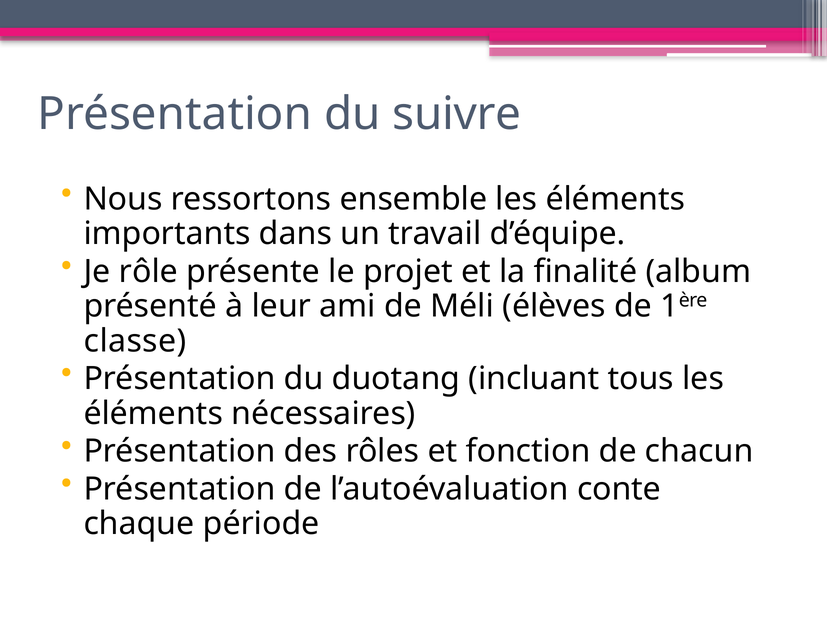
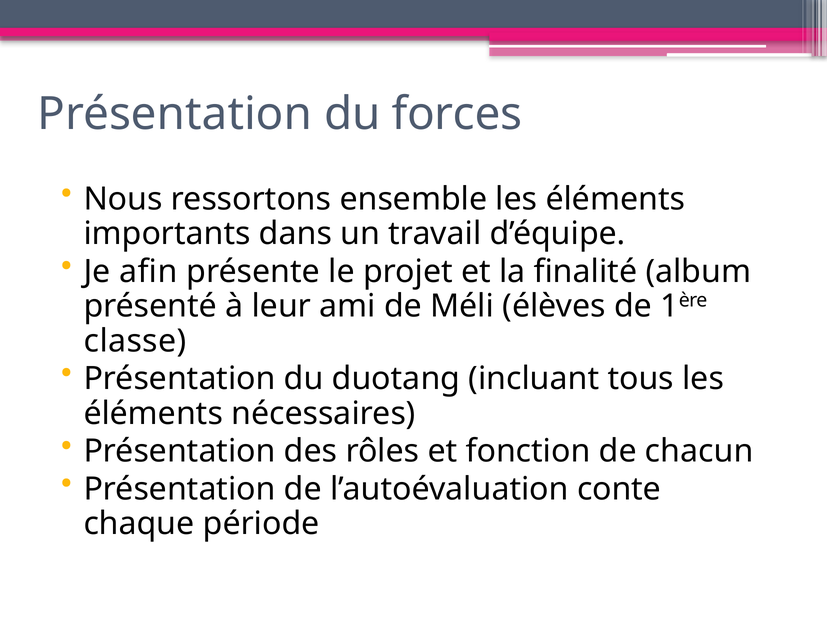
suivre: suivre -> forces
rôle: rôle -> afin
